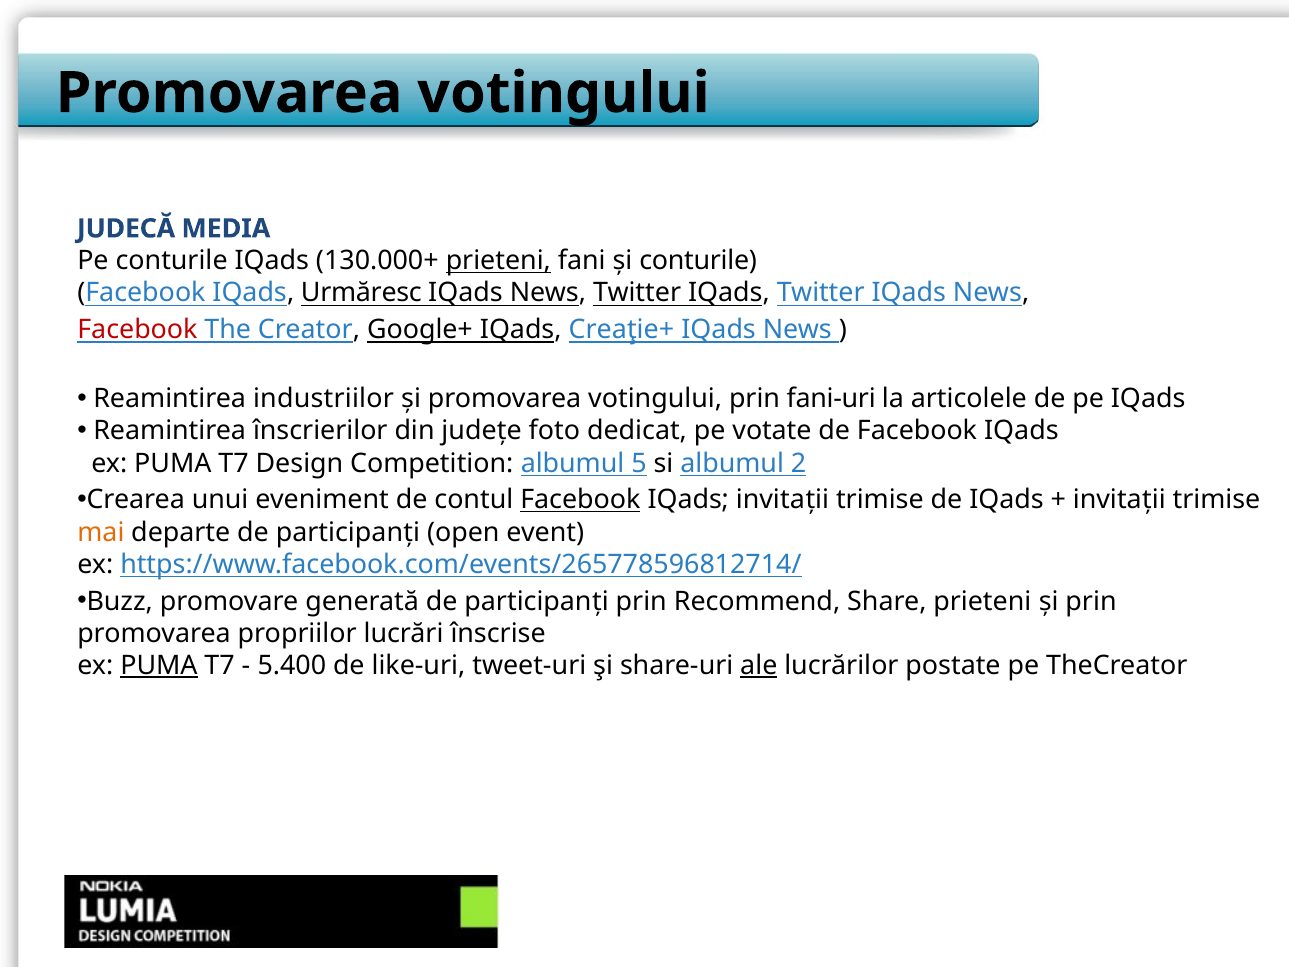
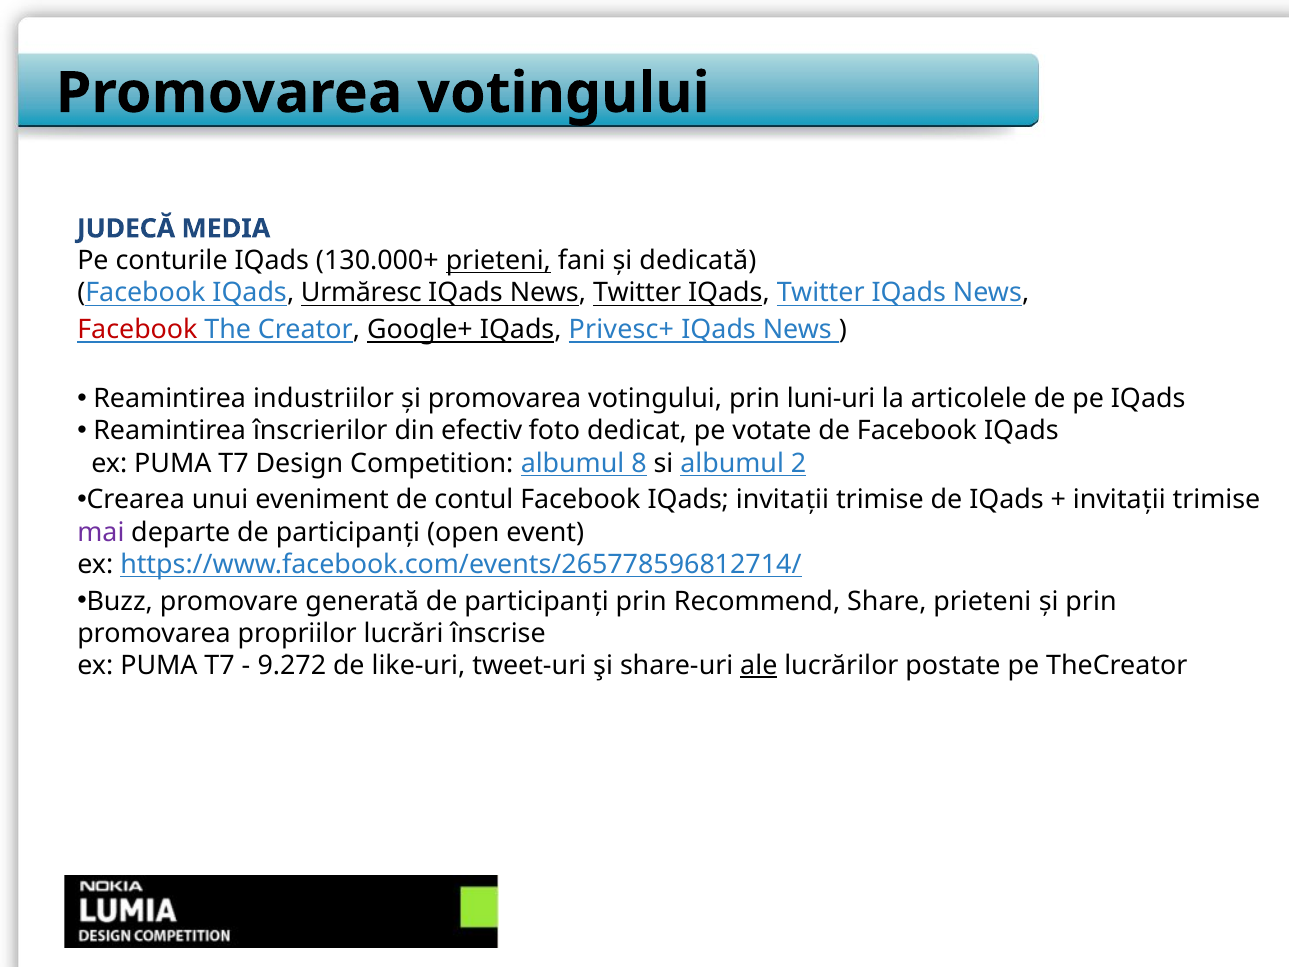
și conturile: conturile -> dedicată
Creaţie+: Creaţie+ -> Privesc+
fani-uri: fani-uri -> luni-uri
județe: județe -> efectiv
5: 5 -> 8
Facebook at (580, 500) underline: present -> none
mai colour: orange -> purple
PUMA at (159, 666) underline: present -> none
5.400: 5.400 -> 9.272
